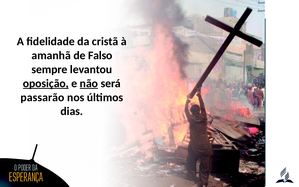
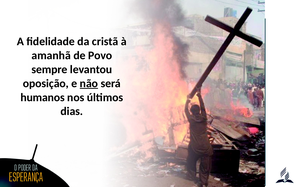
Falso: Falso -> Povo
oposição underline: present -> none
passarão: passarão -> humanos
